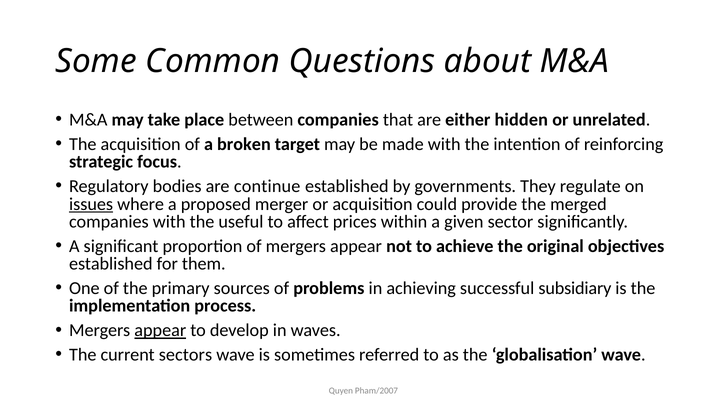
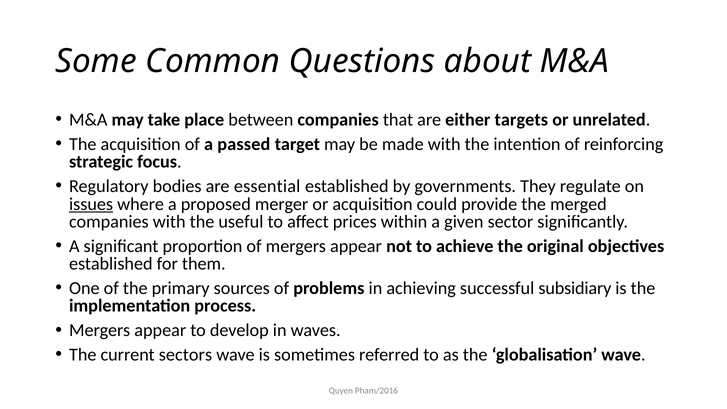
hidden: hidden -> targets
broken: broken -> passed
continue: continue -> essential
appear at (160, 330) underline: present -> none
Pham/2007: Pham/2007 -> Pham/2016
